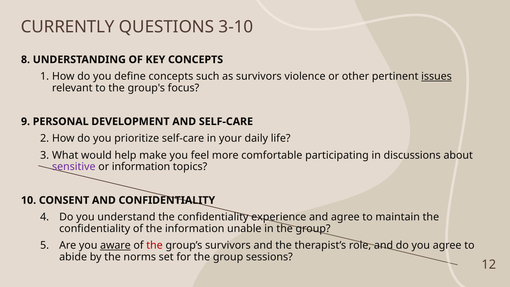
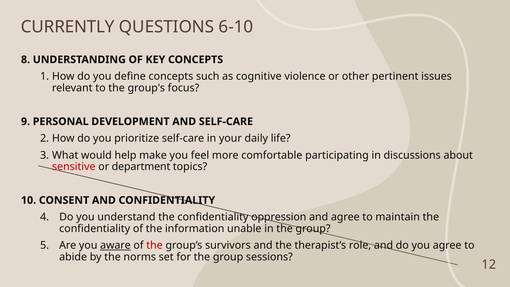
3-10: 3-10 -> 6-10
as survivors: survivors -> cognitive
issues underline: present -> none
sensitive colour: purple -> red
or information: information -> department
experience: experience -> oppression
